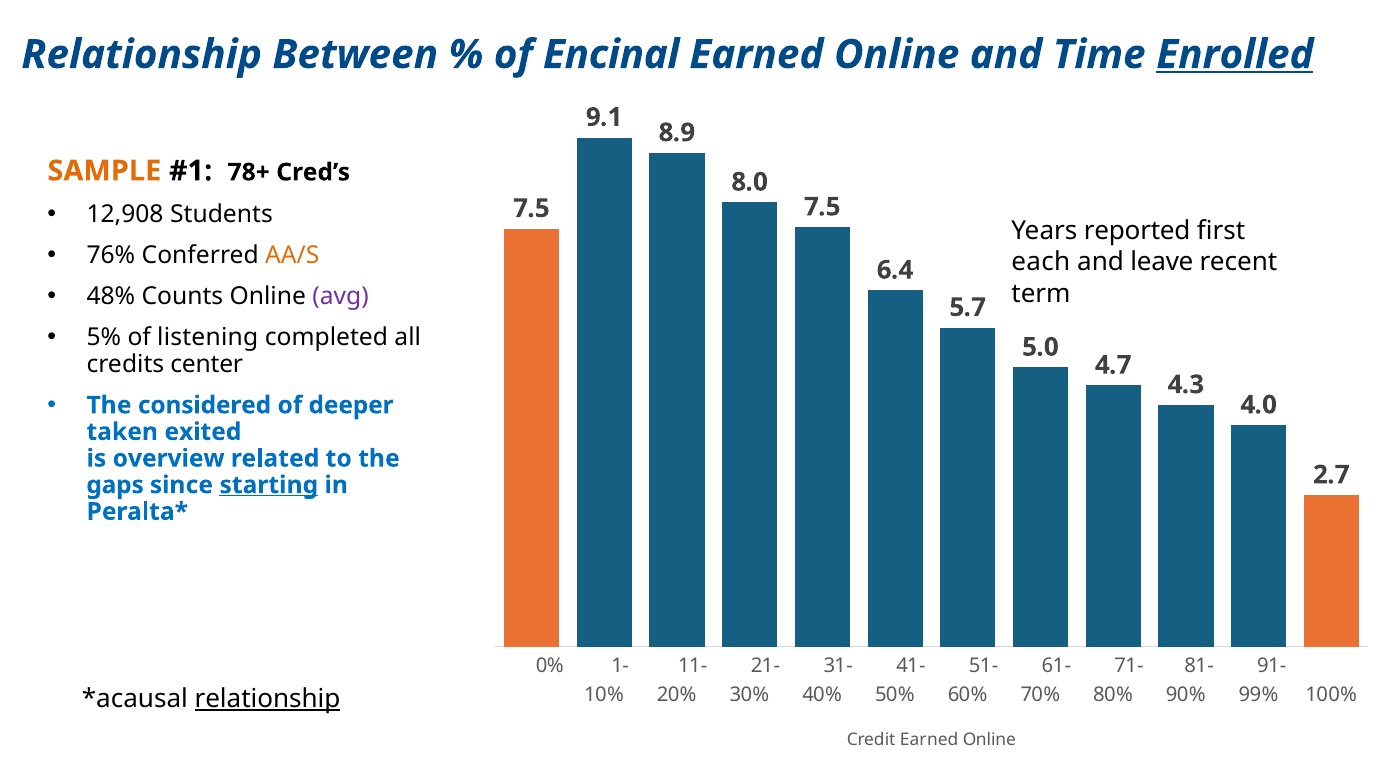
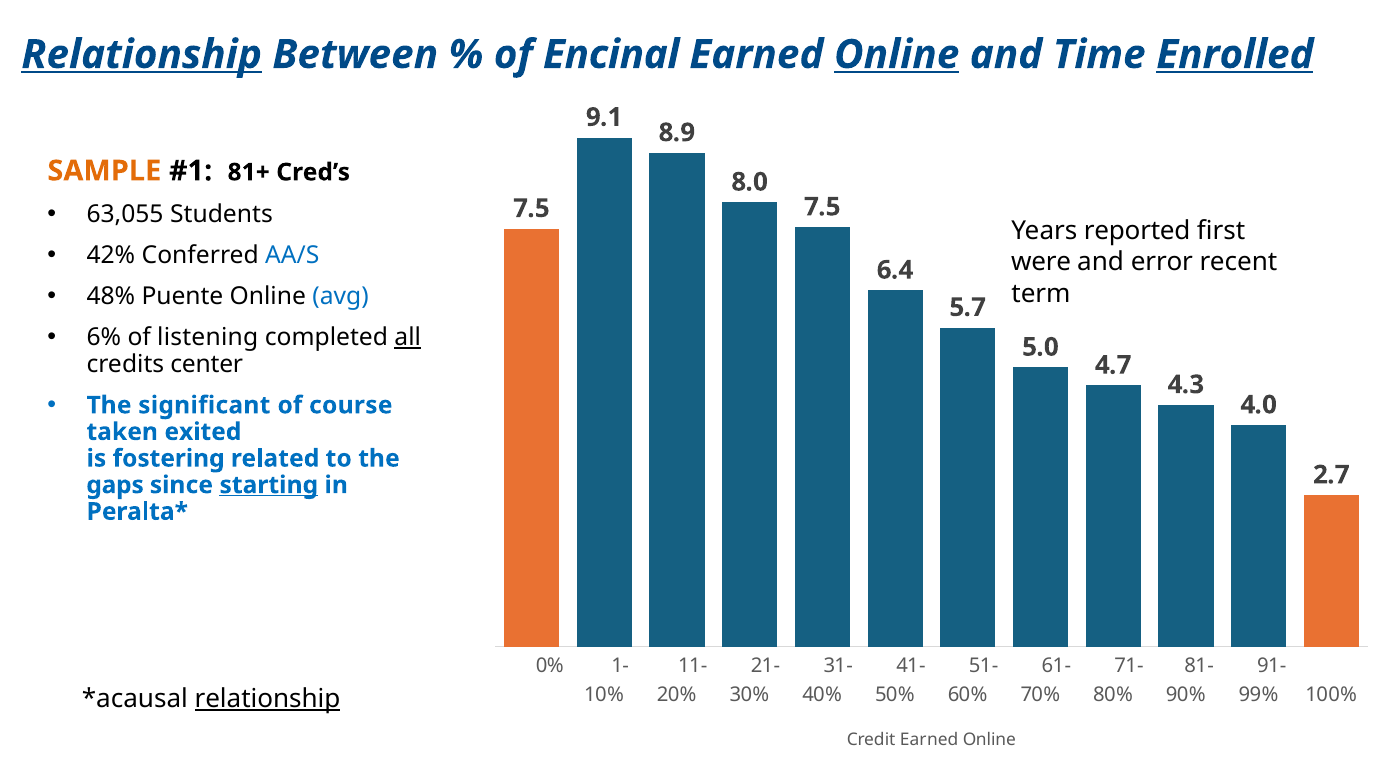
Relationship at (142, 55) underline: none -> present
Online at (897, 55) underline: none -> present
78+: 78+ -> 81+
12,908: 12,908 -> 63,055
76%: 76% -> 42%
AA/S colour: orange -> blue
each: each -> were
leave: leave -> error
Counts: Counts -> Puente
avg colour: purple -> blue
5%: 5% -> 6%
all underline: none -> present
considered: considered -> significant
deeper: deeper -> course
overview: overview -> fostering
